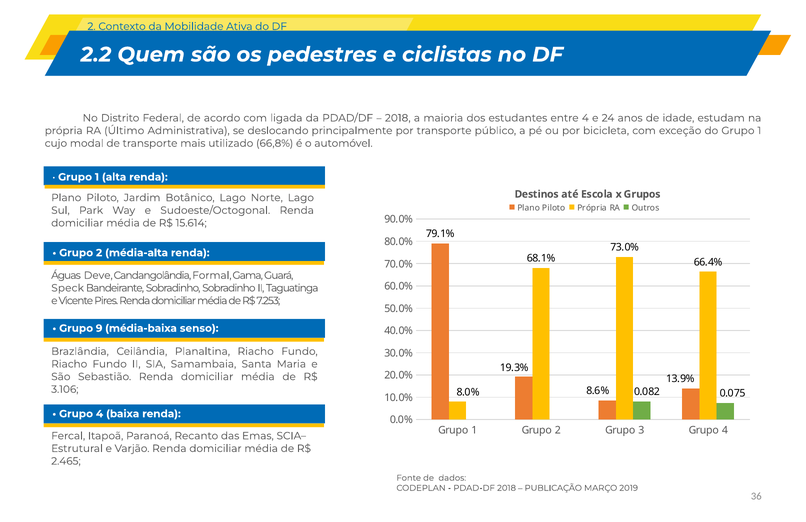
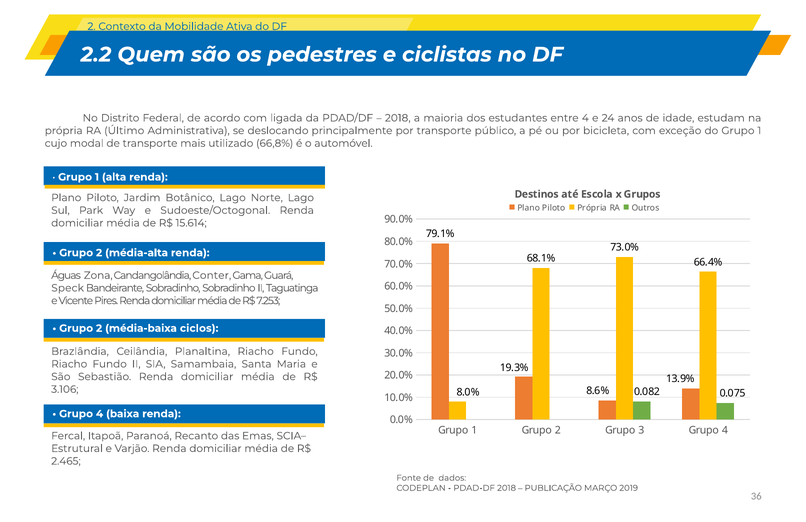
Deve: Deve -> Zona
Formal: Formal -> Conter
9 at (99, 329): 9 -> 2
senso: senso -> ciclos
